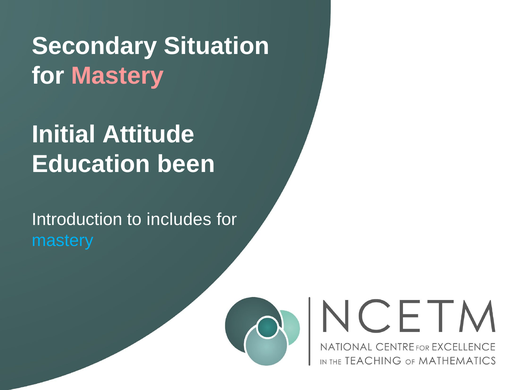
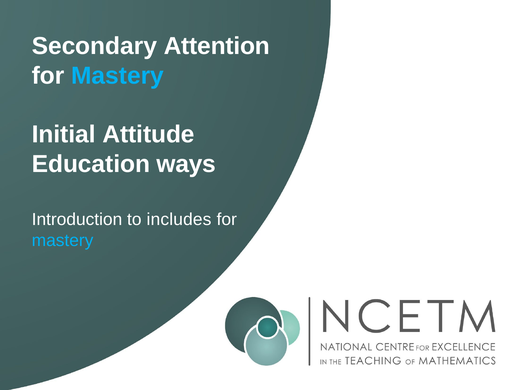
Situation: Situation -> Attention
Mastery at (118, 76) colour: pink -> light blue
been: been -> ways
